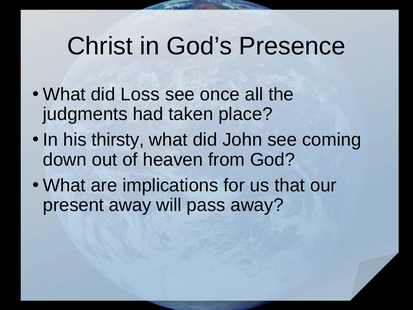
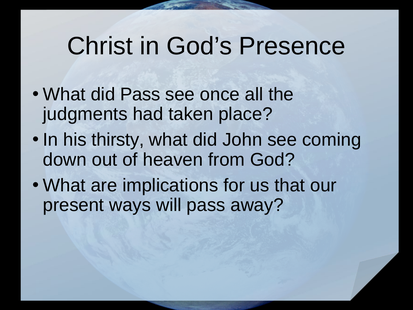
did Loss: Loss -> Pass
present away: away -> ways
